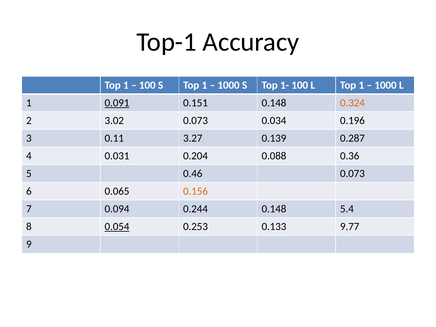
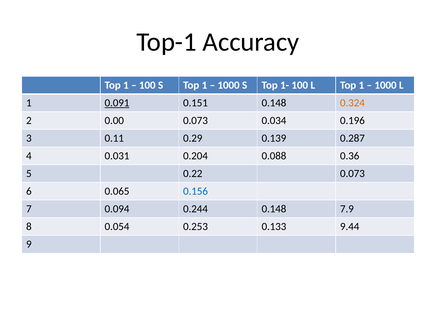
3.02: 3.02 -> 0.00
3.27: 3.27 -> 0.29
0.46: 0.46 -> 0.22
0.156 colour: orange -> blue
5.4: 5.4 -> 7.9
0.054 underline: present -> none
9.77: 9.77 -> 9.44
